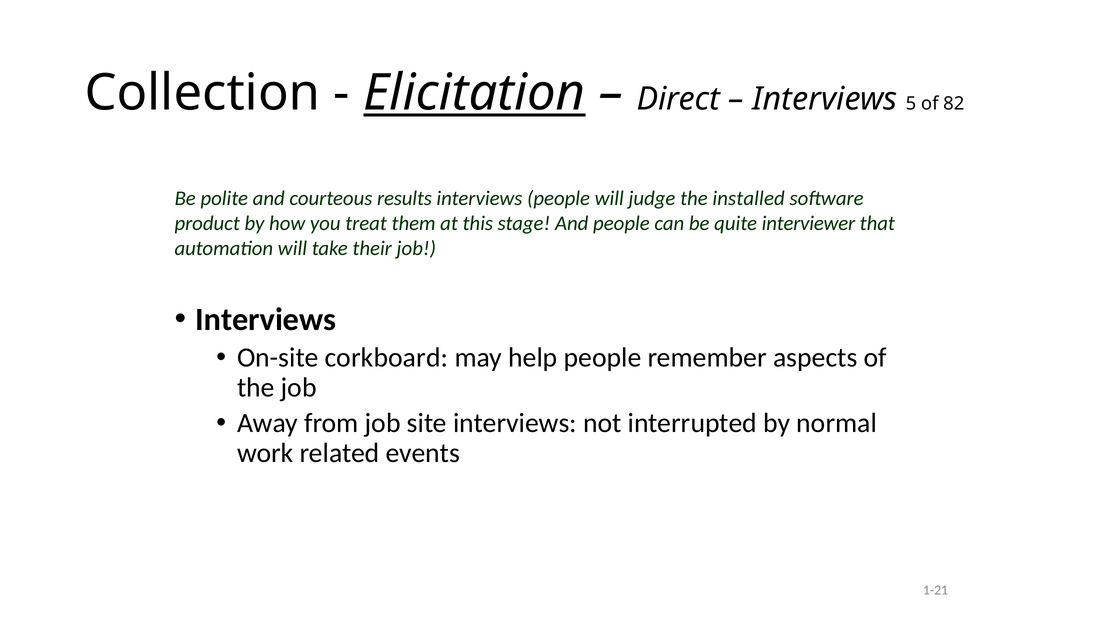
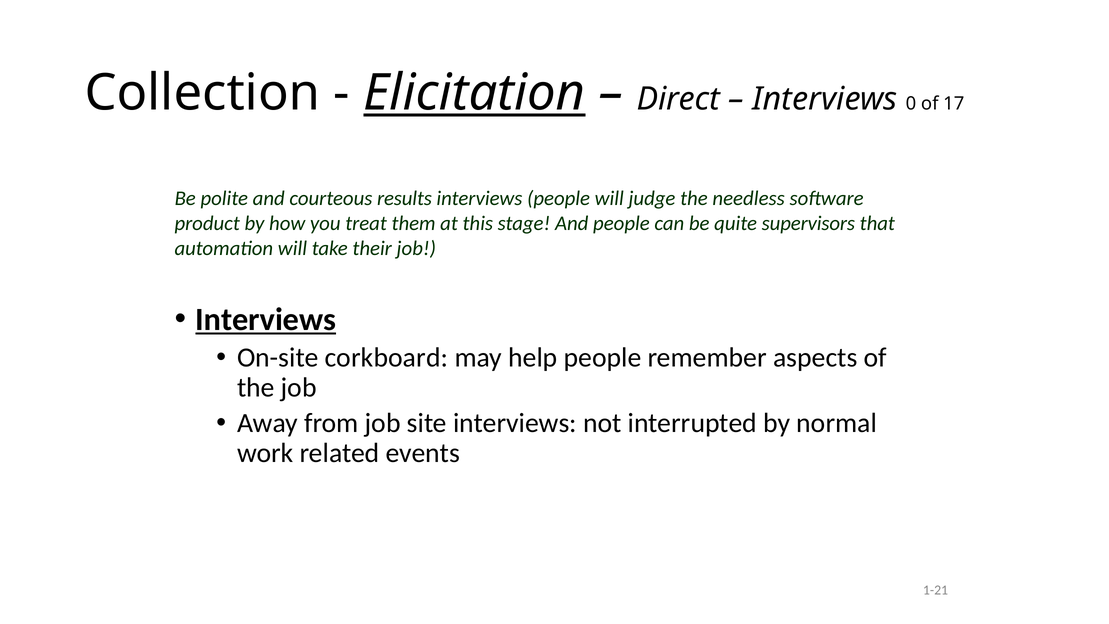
5: 5 -> 0
82: 82 -> 17
installed: installed -> needless
interviewer: interviewer -> supervisors
Interviews at (266, 319) underline: none -> present
